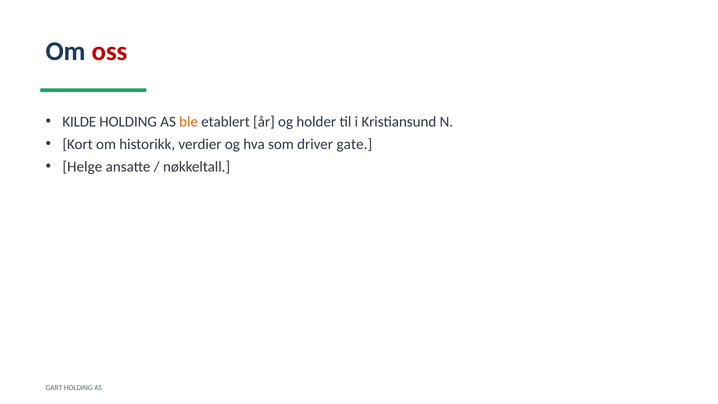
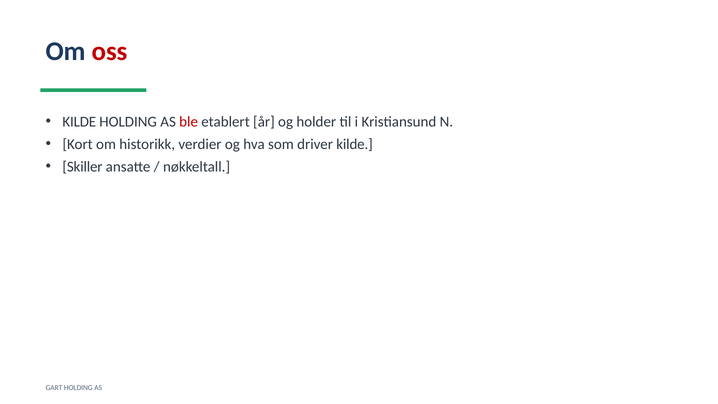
ble colour: orange -> red
driver gate: gate -> kilde
Helge: Helge -> Skiller
